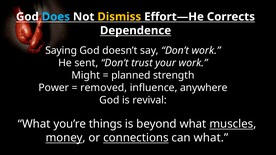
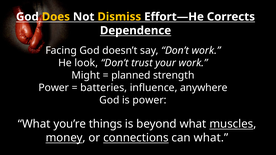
Does colour: light blue -> yellow
Saying: Saying -> Facing
sent: sent -> look
removed: removed -> batteries
is revival: revival -> power
